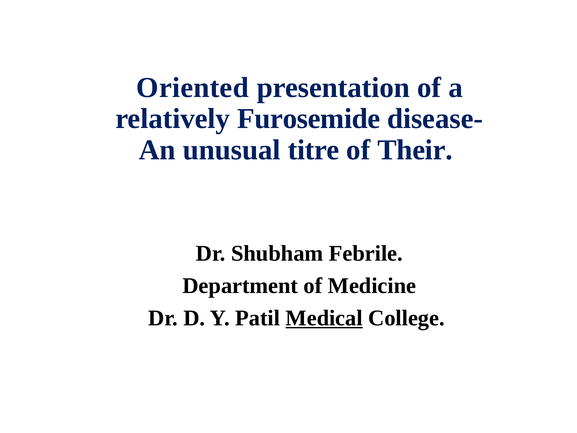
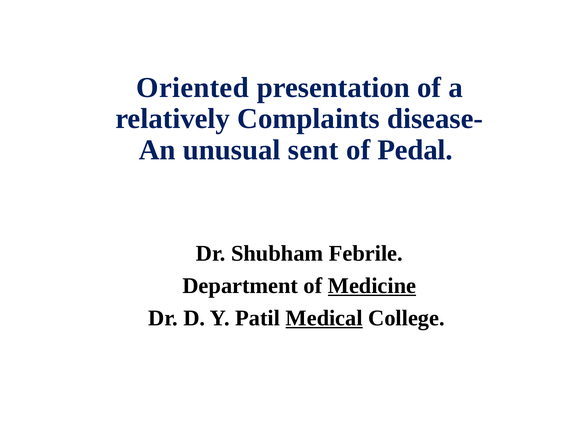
Furosemide: Furosemide -> Complaints
titre: titre -> sent
Their: Their -> Pedal
Medicine underline: none -> present
